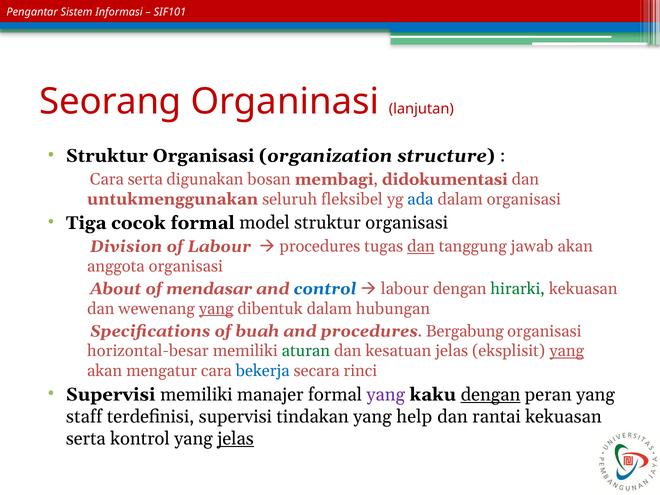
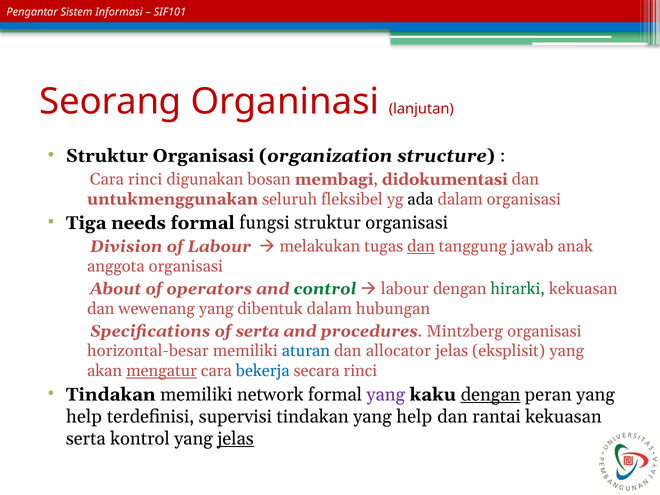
Cara serta: serta -> rinci
ada colour: blue -> black
cocok: cocok -> needs
model: model -> fungsi
procedures at (320, 246): procedures -> melakukan
jawab akan: akan -> anak
mendasar: mendasar -> operators
control colour: blue -> green
yang at (216, 309) underline: present -> none
of buah: buah -> serta
Bergabung: Bergabung -> Mintzberg
aturan colour: green -> blue
kesatuan: kesatuan -> allocator
yang at (567, 351) underline: present -> none
mengatur underline: none -> present
Supervisi at (111, 395): Supervisi -> Tindakan
manajer: manajer -> network
staff at (84, 417): staff -> help
